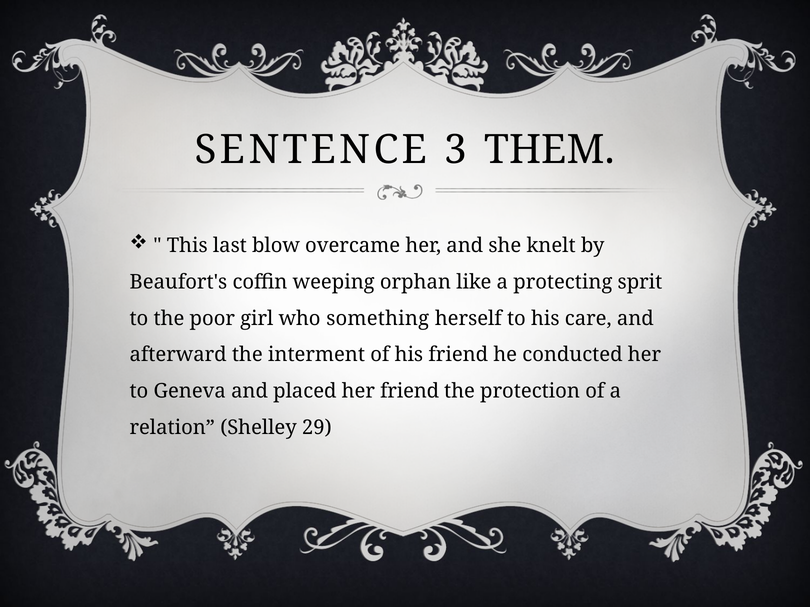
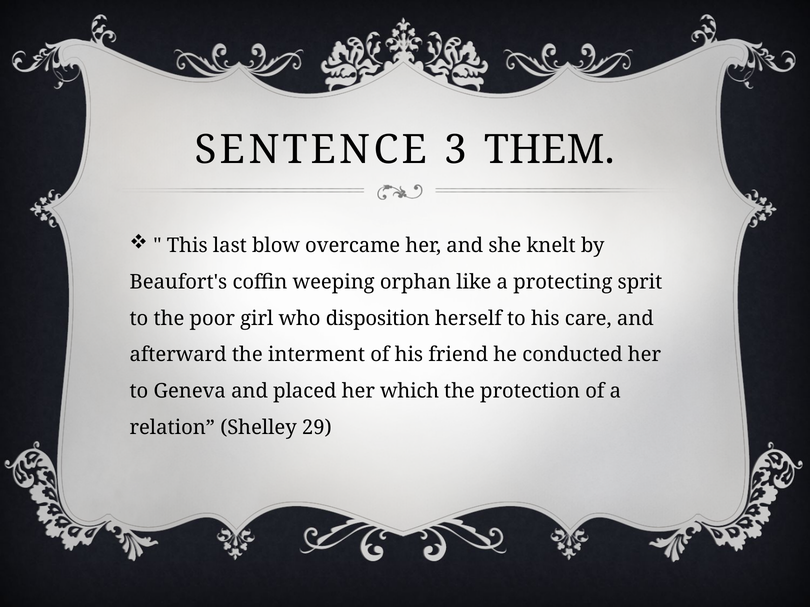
something: something -> disposition
her friend: friend -> which
